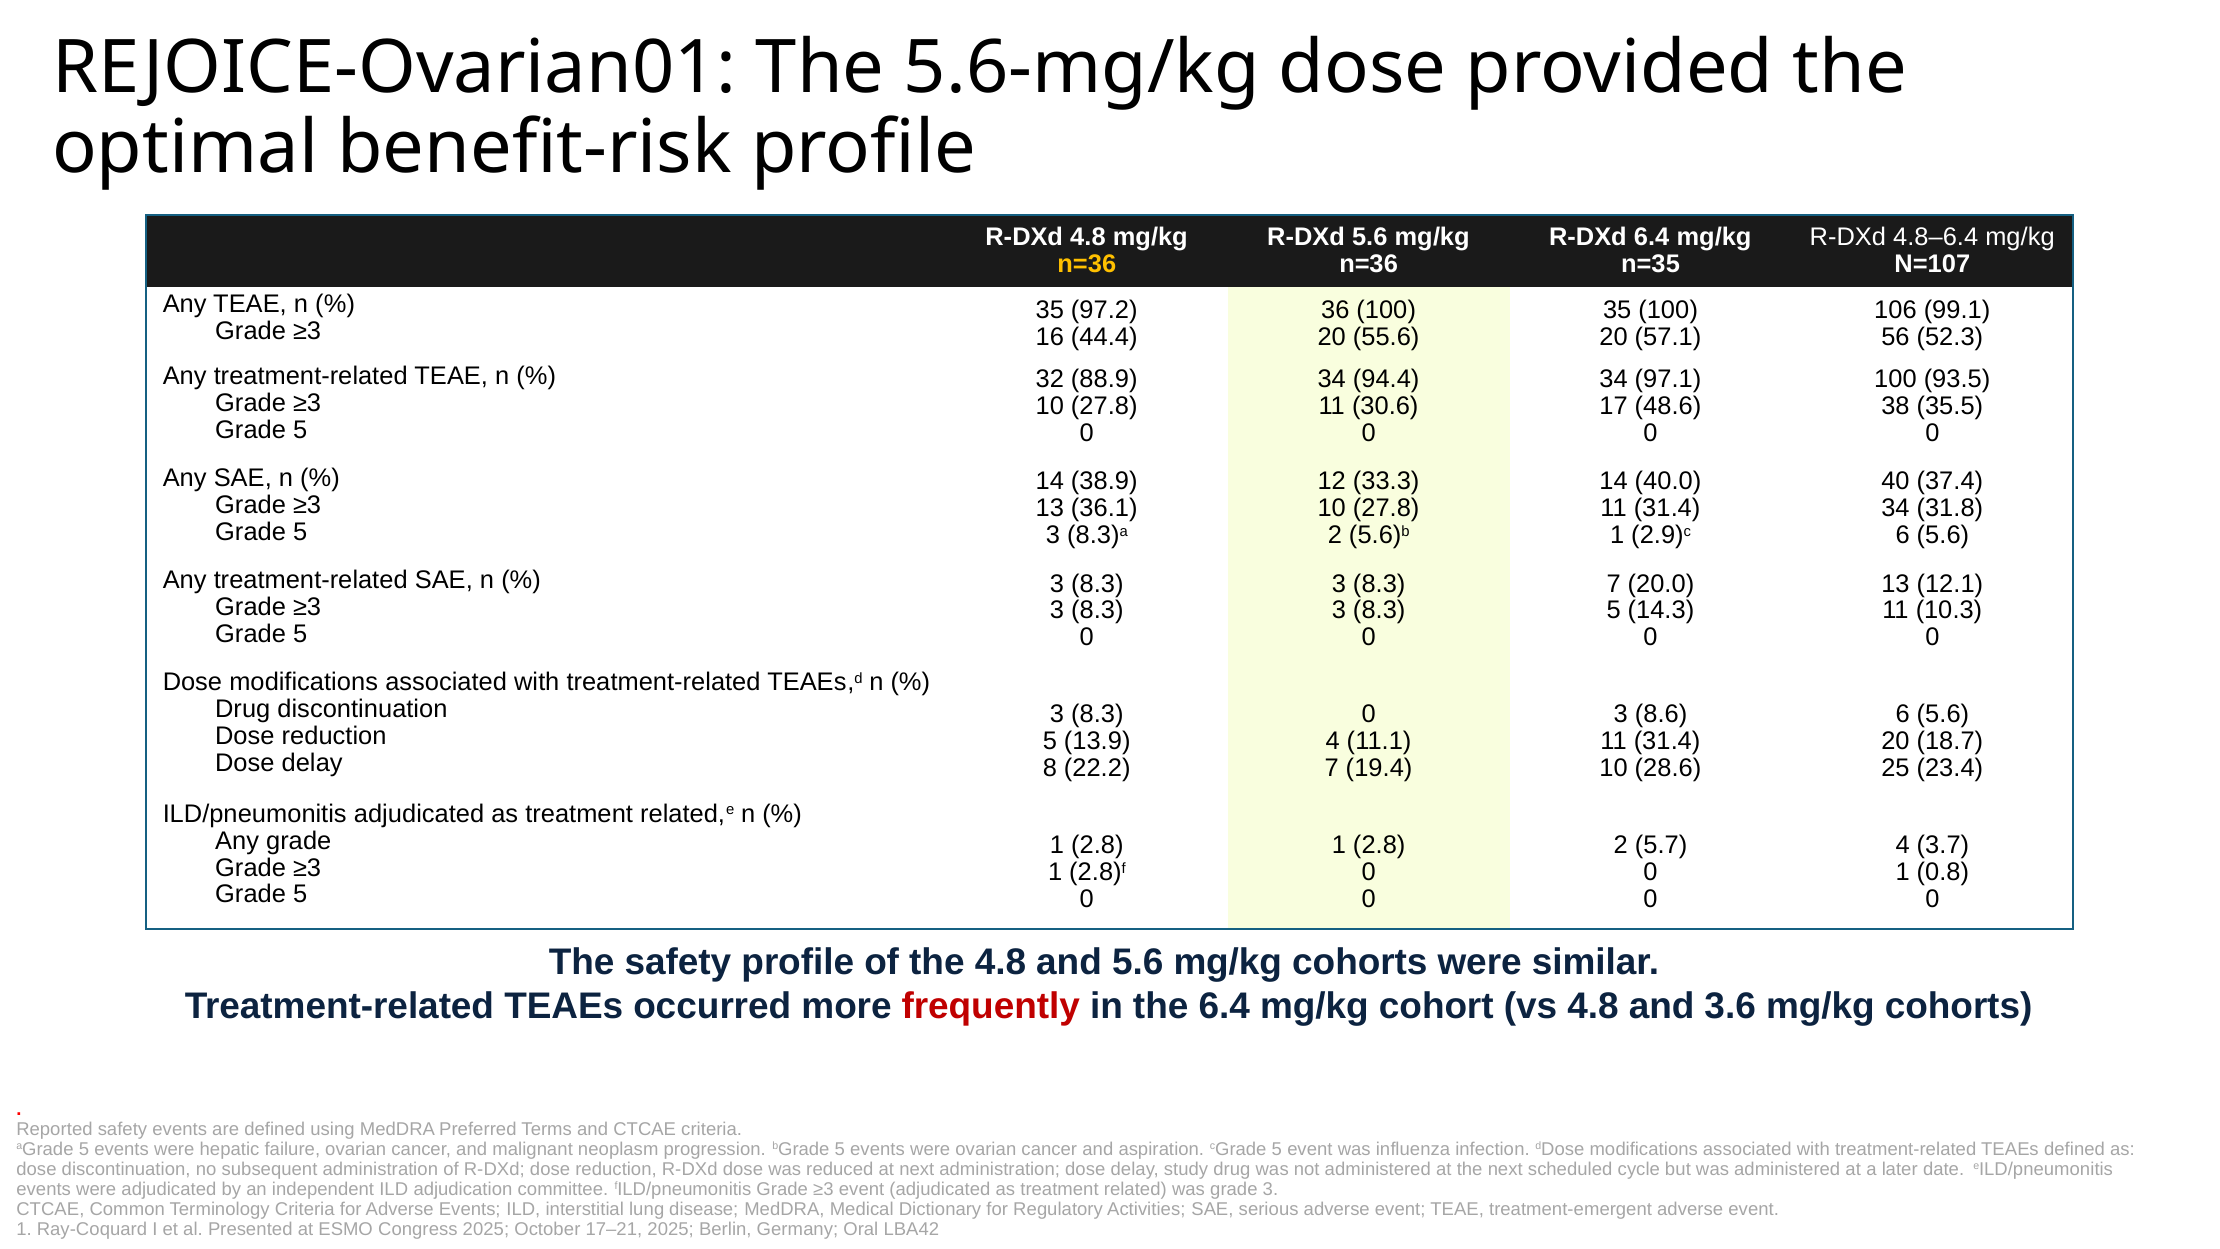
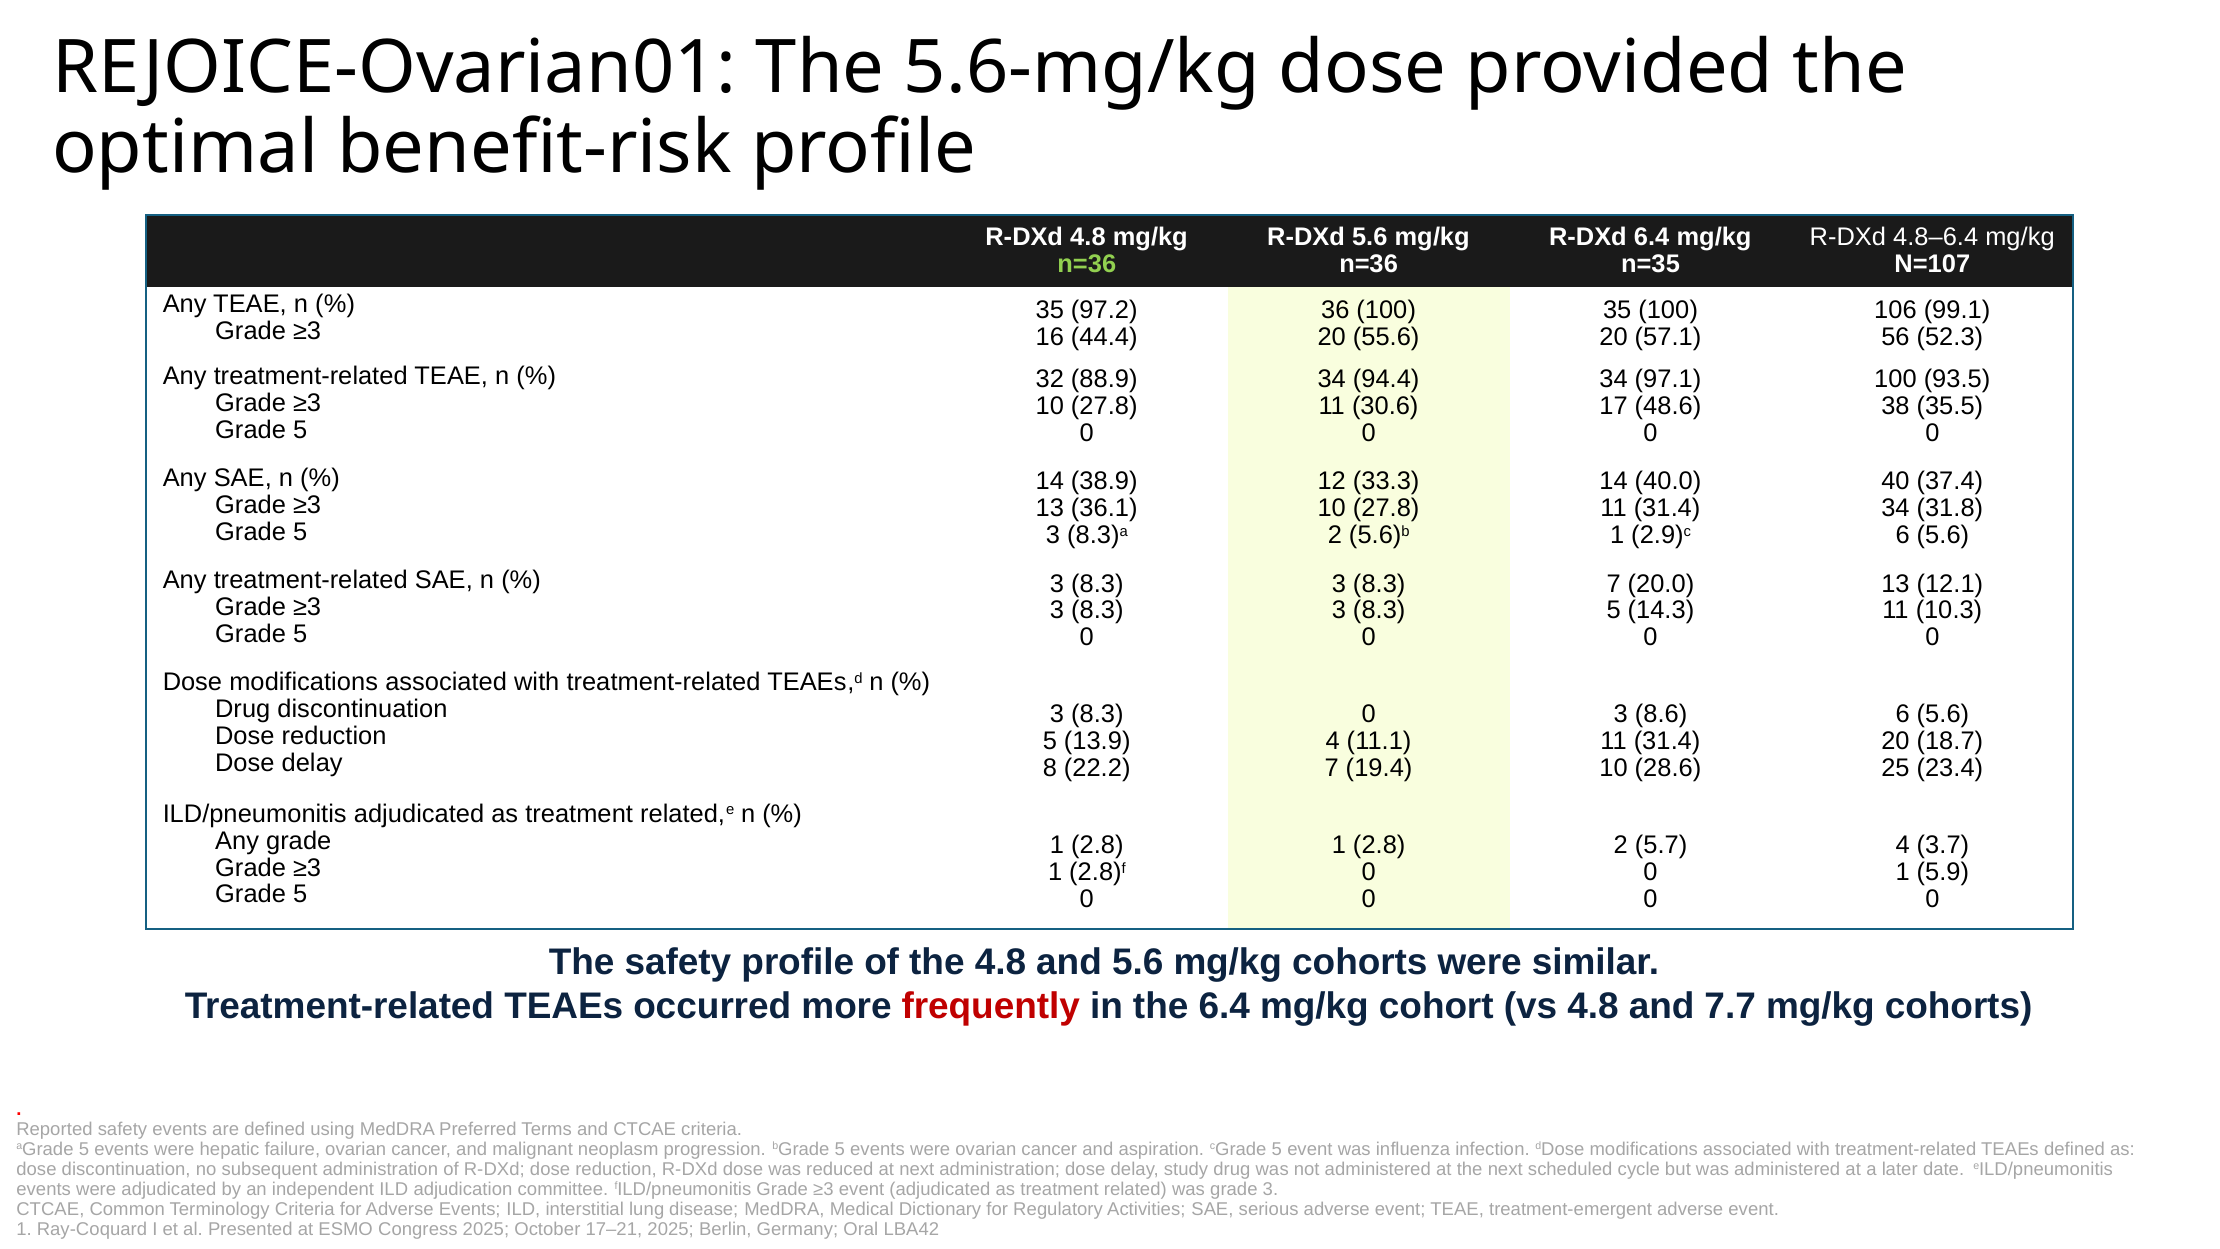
n=36 at (1087, 264) colour: yellow -> light green
0.8: 0.8 -> 5.9
3.6: 3.6 -> 7.7
